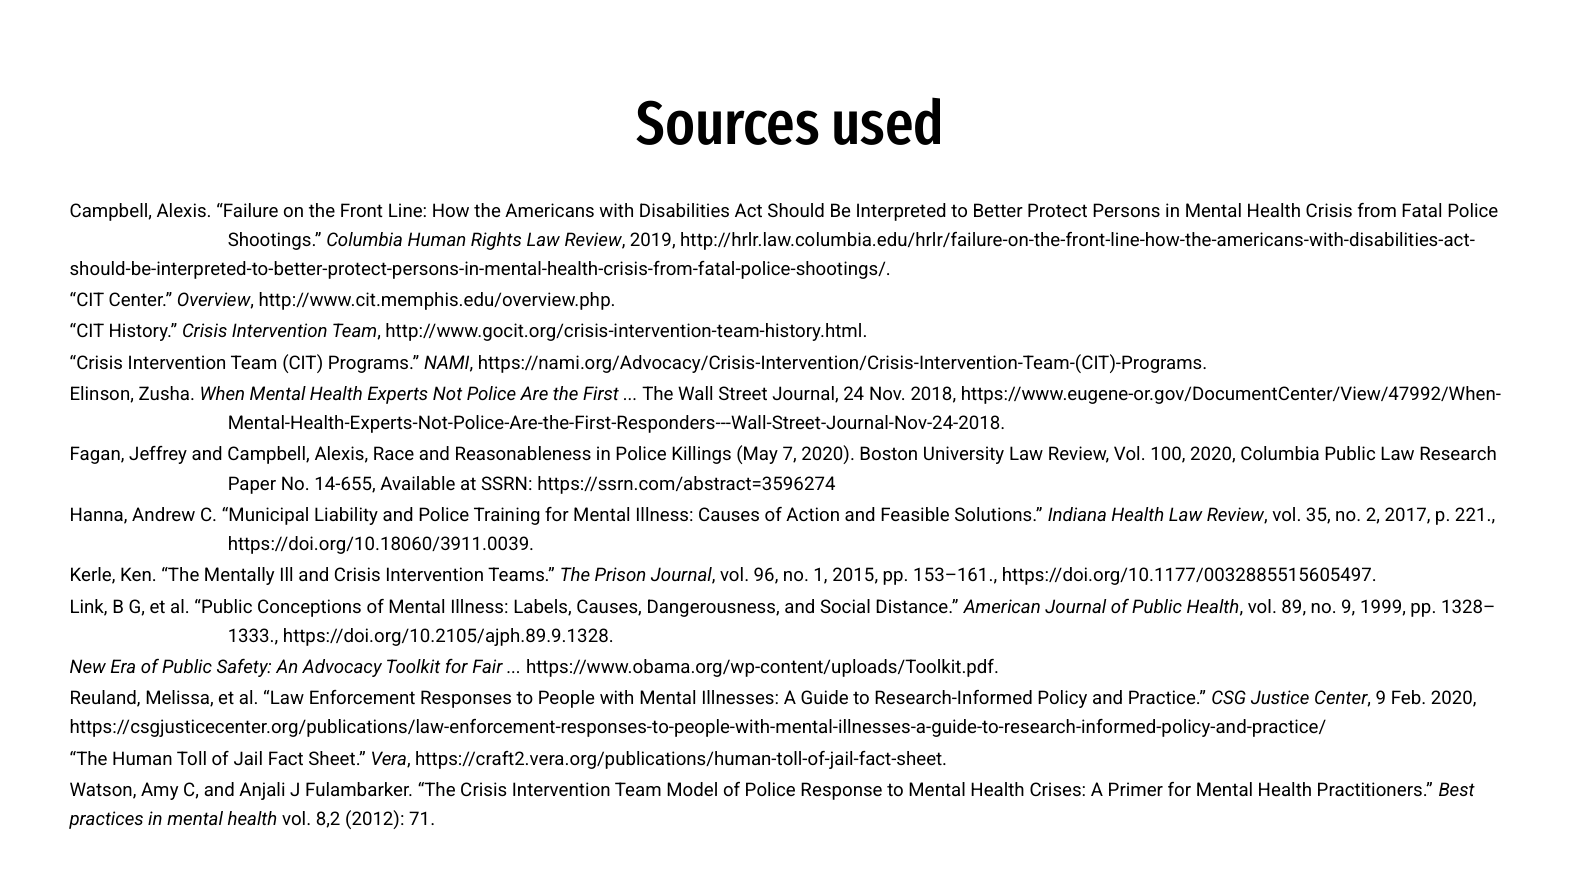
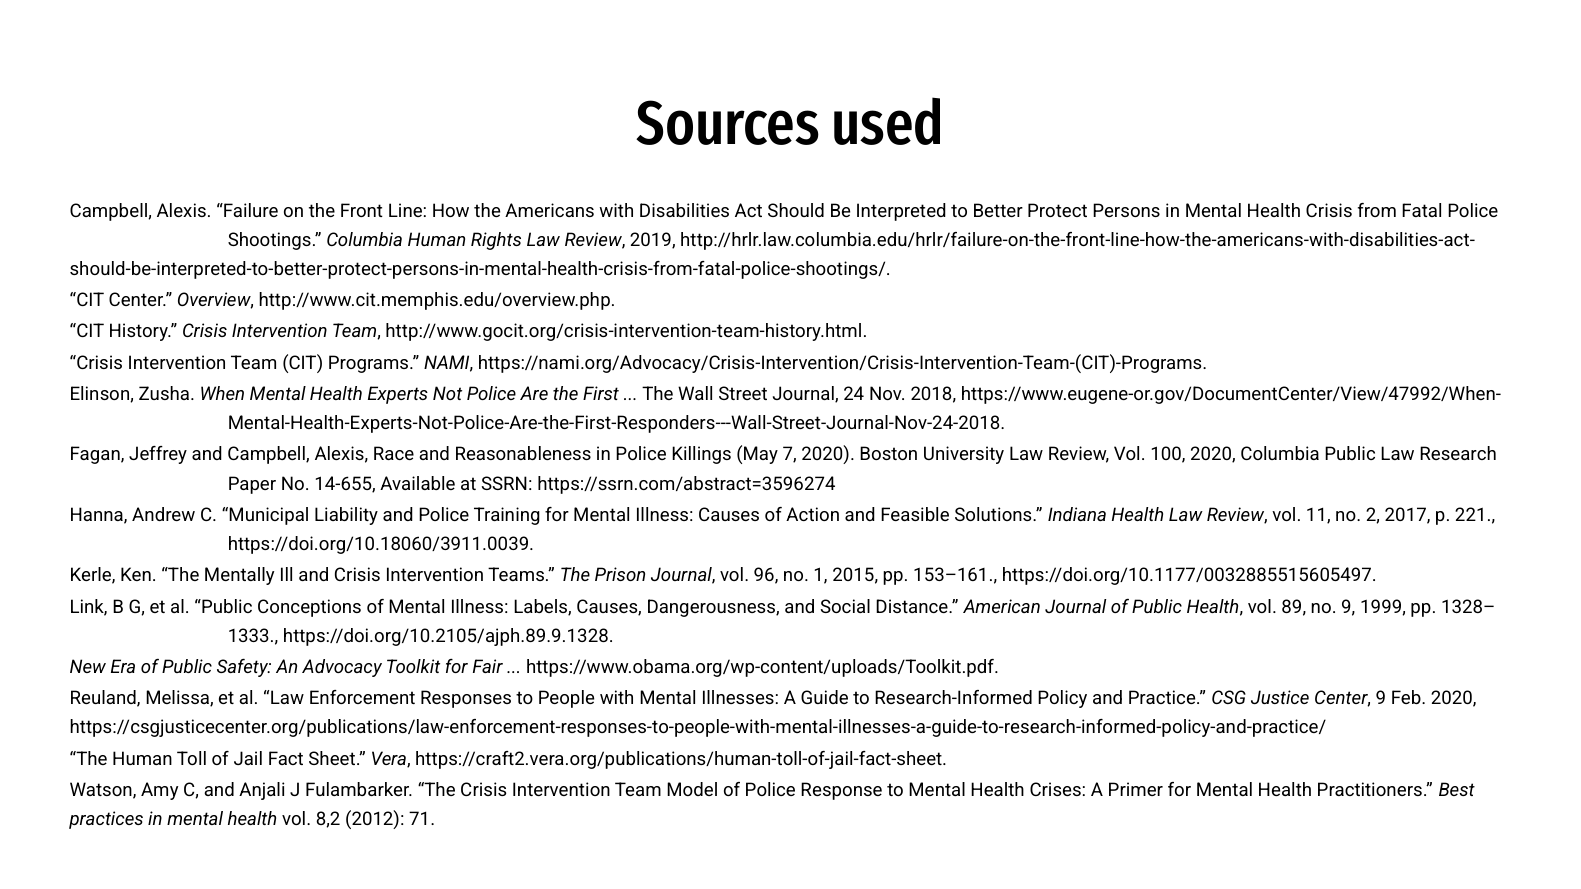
35: 35 -> 11
